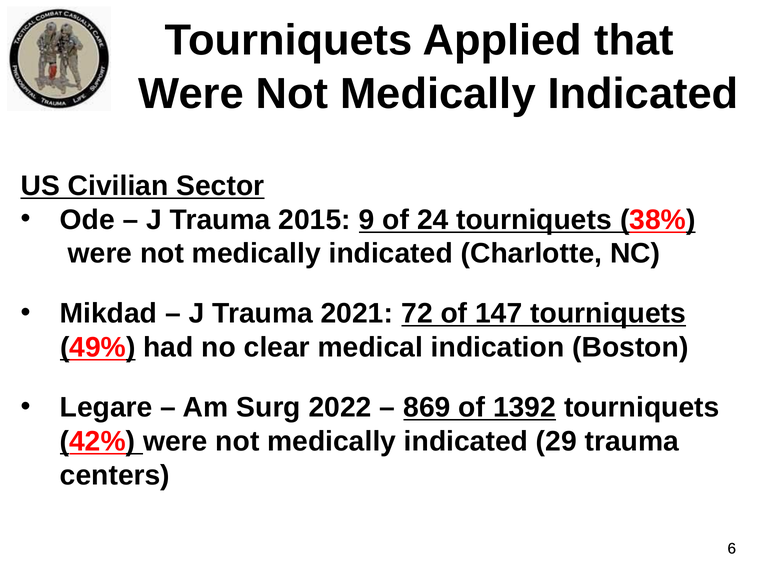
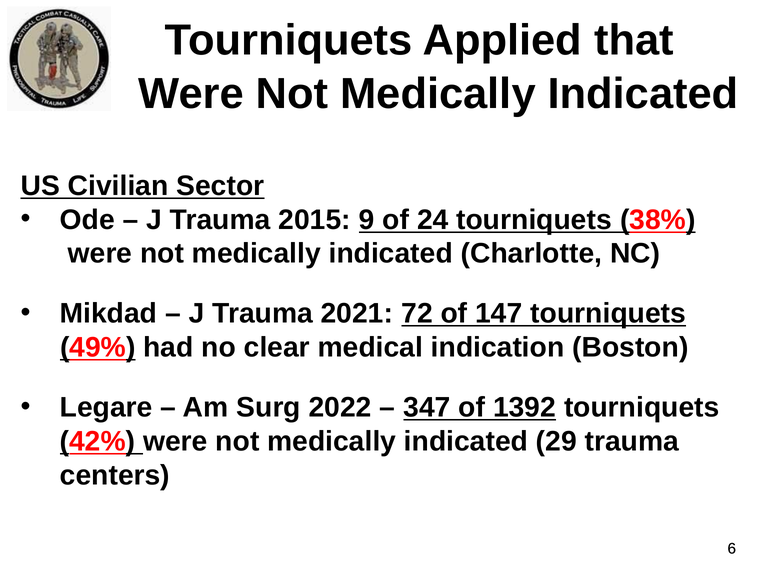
869: 869 -> 347
